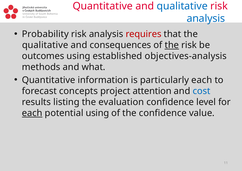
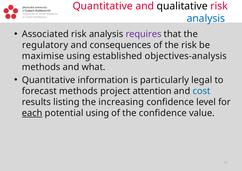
qualitative at (182, 6) colour: blue -> black
Probability: Probability -> Associated
requires colour: red -> purple
qualitative at (45, 45): qualitative -> regulatory
the at (172, 45) underline: present -> none
outcomes: outcomes -> maximise
particularly each: each -> legal
forecast concepts: concepts -> methods
evaluation: evaluation -> increasing
